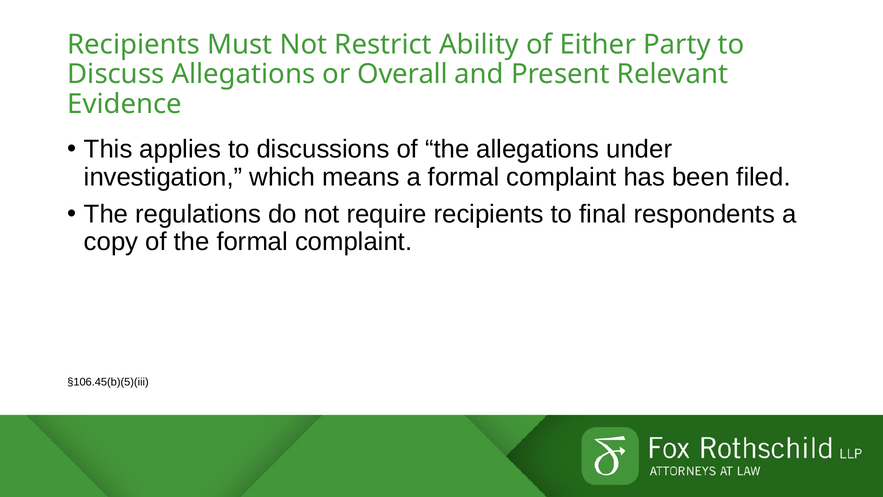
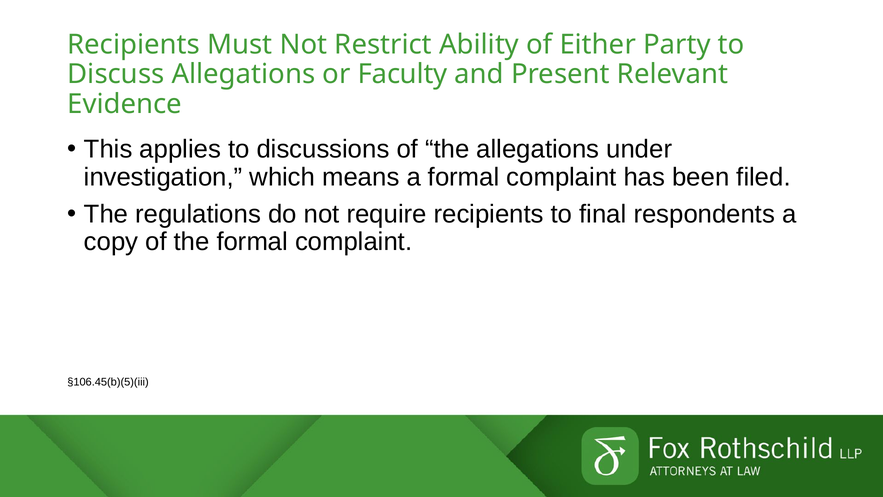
Overall: Overall -> Faculty
